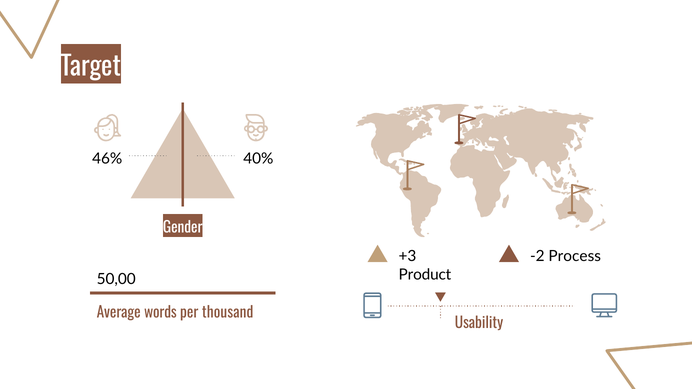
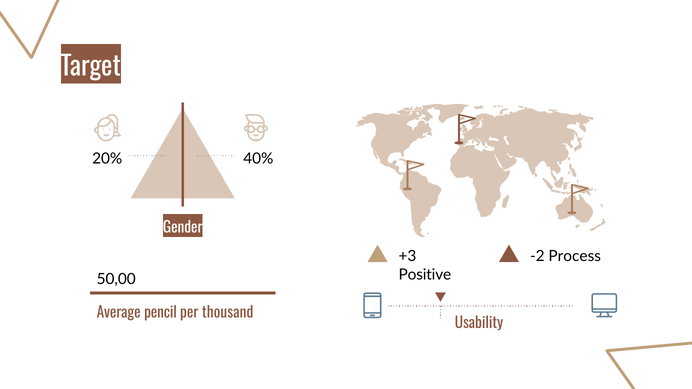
46%: 46% -> 20%
Product: Product -> Positive
words: words -> pencil
